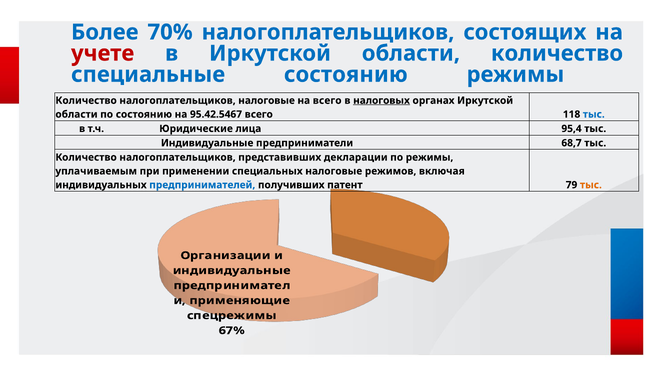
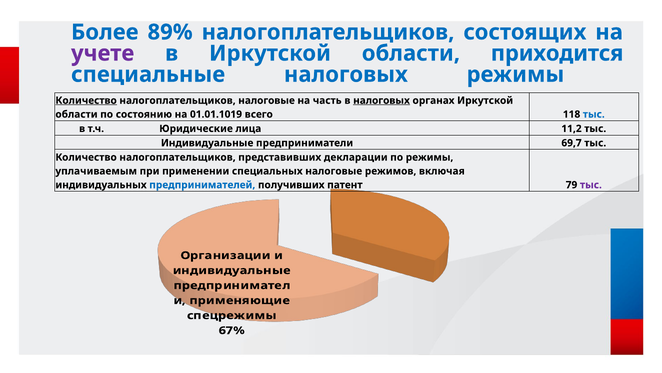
70%: 70% -> 89%
учете colour: red -> purple
области количество: количество -> приходится
специальные состоянию: состоянию -> налоговых
Количество at (86, 100) underline: none -> present
на всего: всего -> часть
95.42.5467: 95.42.5467 -> 01.01.1019
95,4: 95,4 -> 11,2
68,7: 68,7 -> 69,7
тыс at (591, 185) colour: orange -> purple
